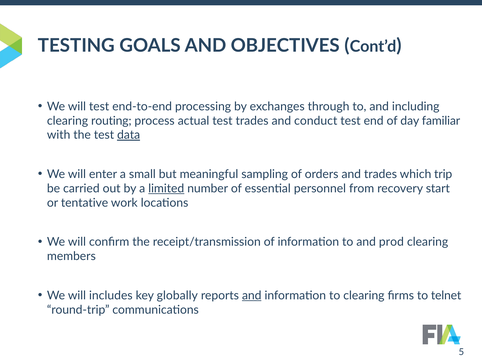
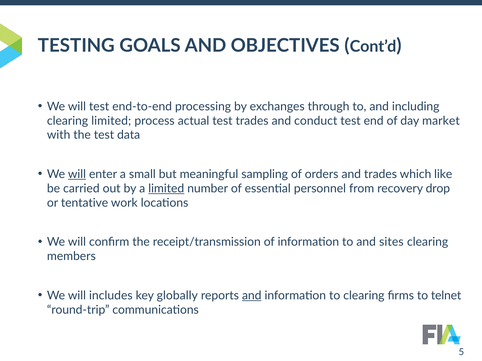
clearing routing: routing -> limited
familiar: familiar -> market
data underline: present -> none
will at (77, 174) underline: none -> present
trip: trip -> like
start: start -> drop
prod: prod -> sites
